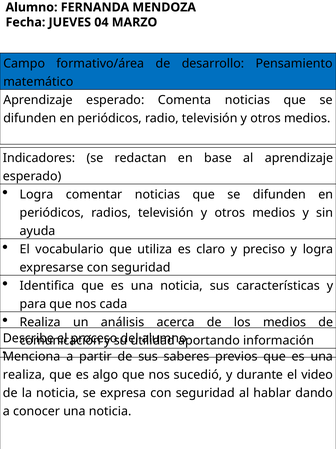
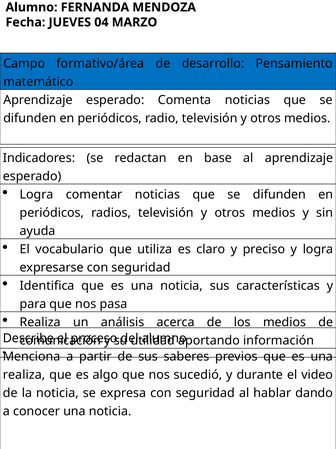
cada: cada -> pasa
